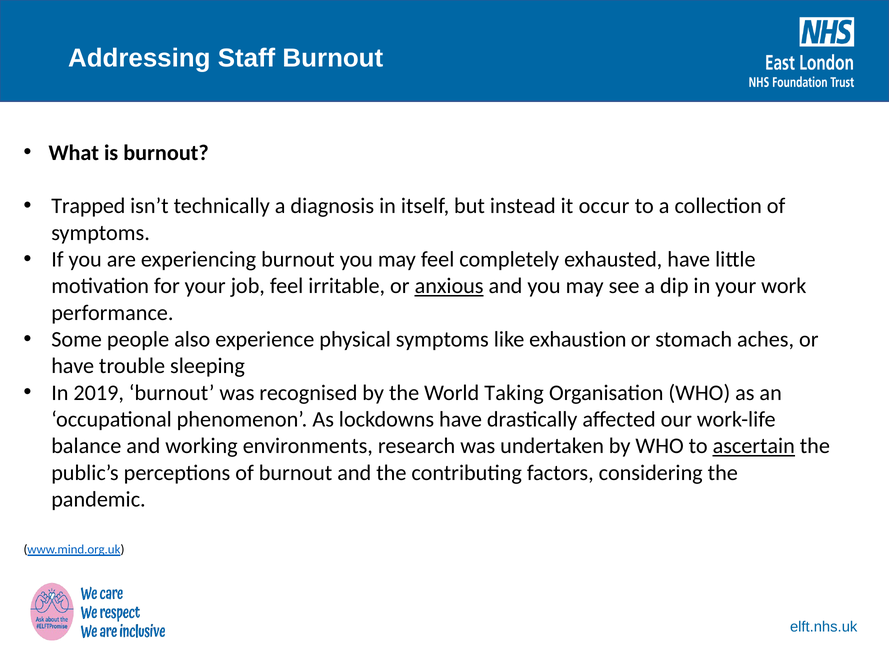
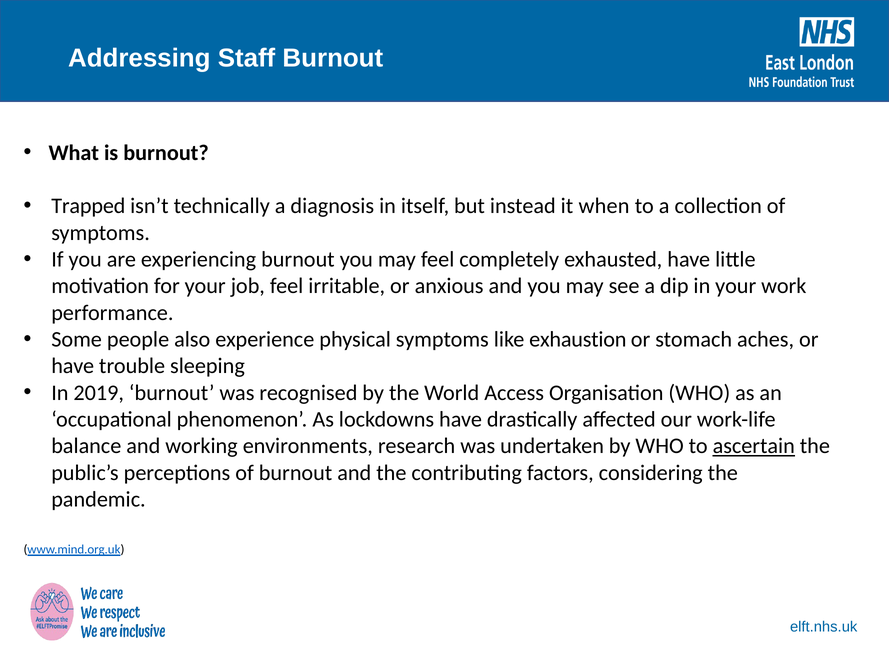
occur: occur -> when
anxious underline: present -> none
Taking: Taking -> Access
